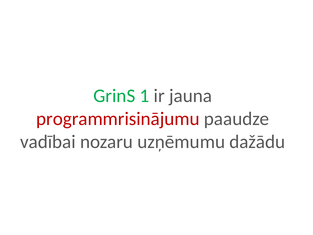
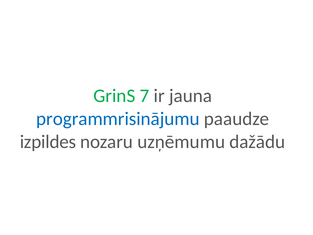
1: 1 -> 7
programmrisinājumu colour: red -> blue
vadībai: vadībai -> izpildes
